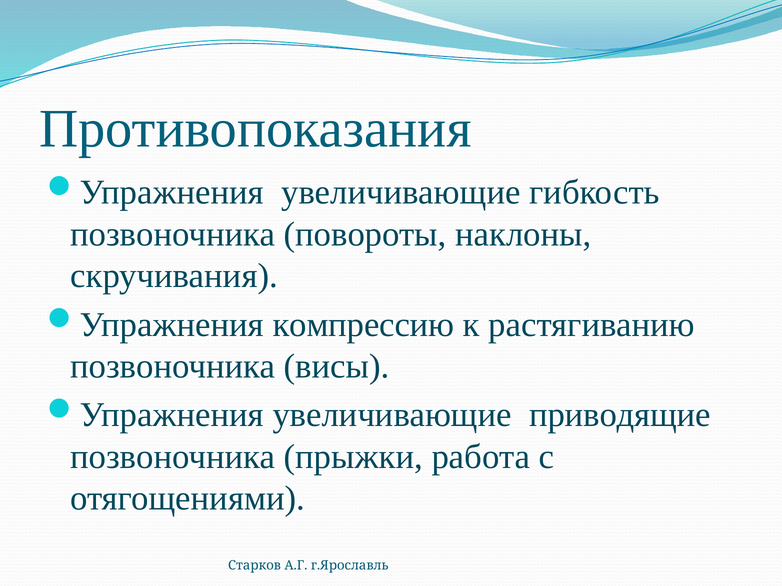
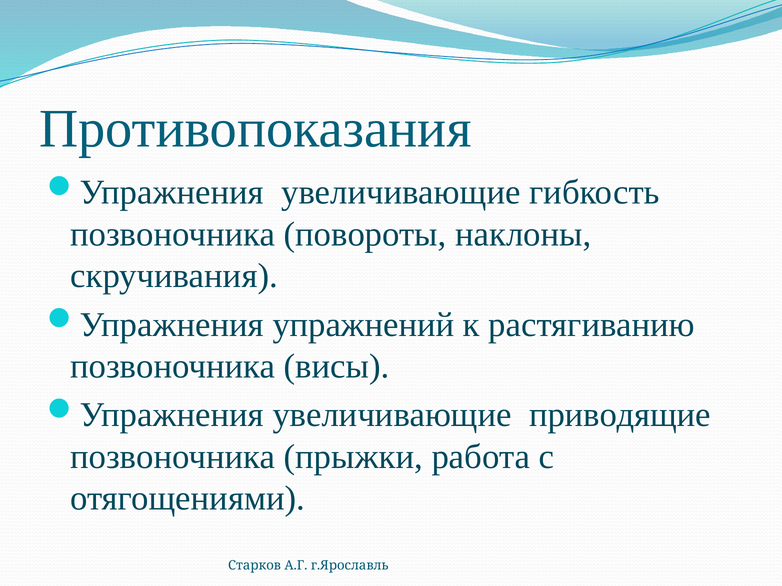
компрессию: компрессию -> упражнений
